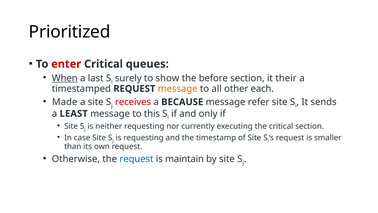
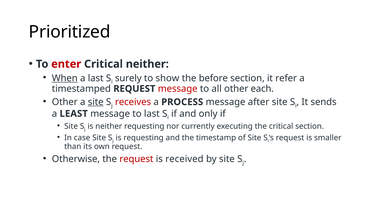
Critical queues: queues -> neither
their: their -> refer
message at (178, 89) colour: orange -> red
Made at (65, 102): Made -> Other
site at (96, 102) underline: none -> present
BECAUSE: BECAUSE -> PROCESS
refer: refer -> after
to this: this -> last
request at (136, 159) colour: blue -> red
maintain: maintain -> received
